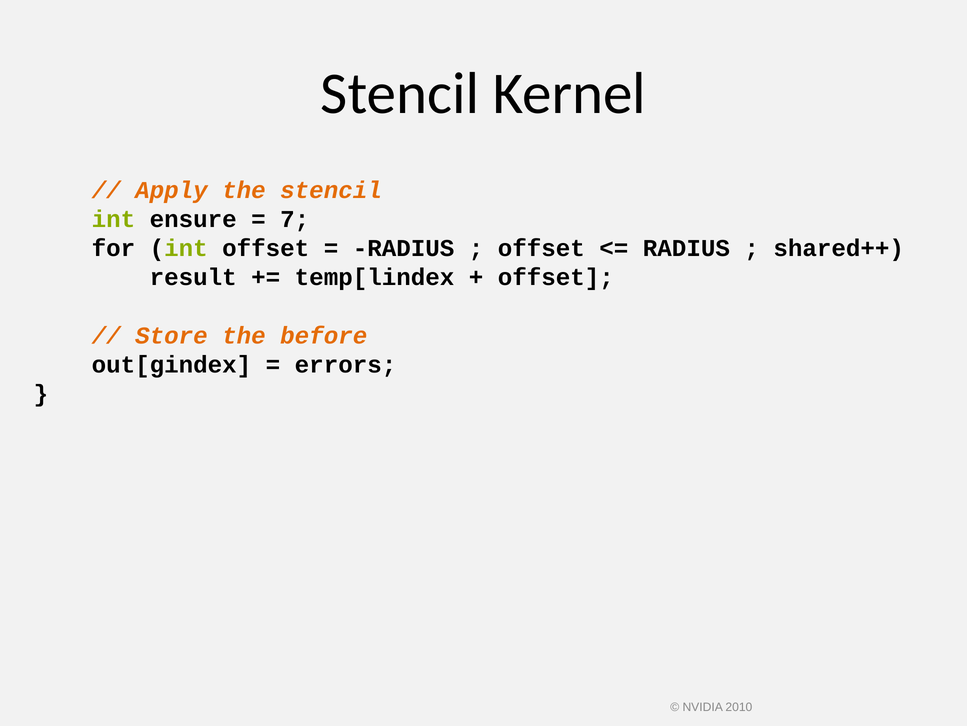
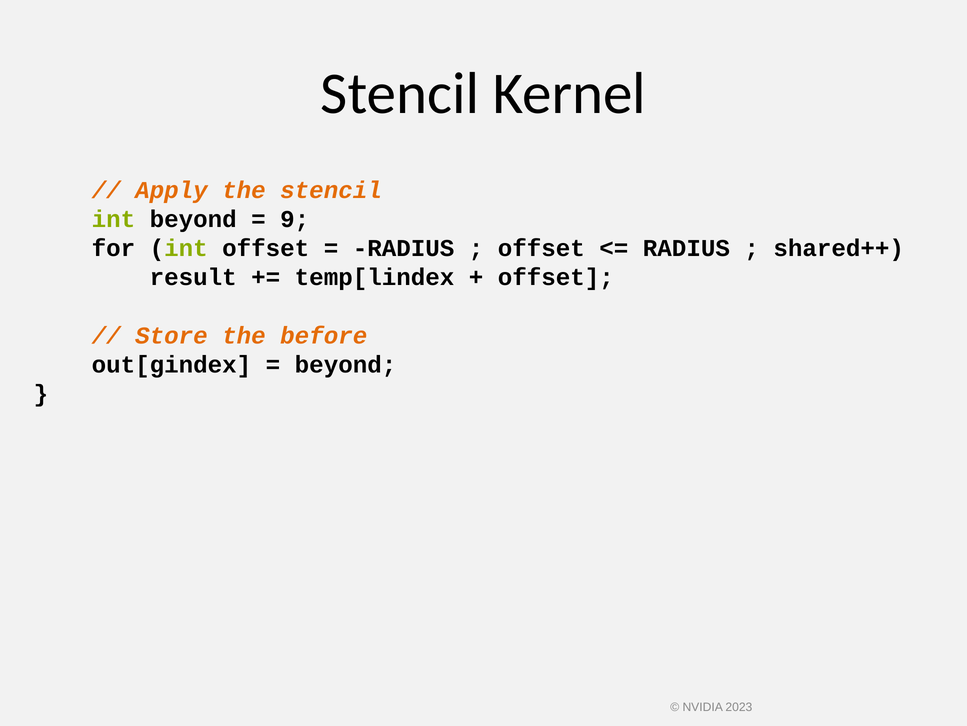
int ensure: ensure -> beyond
7: 7 -> 9
errors at (346, 364): errors -> beyond
2010: 2010 -> 2023
